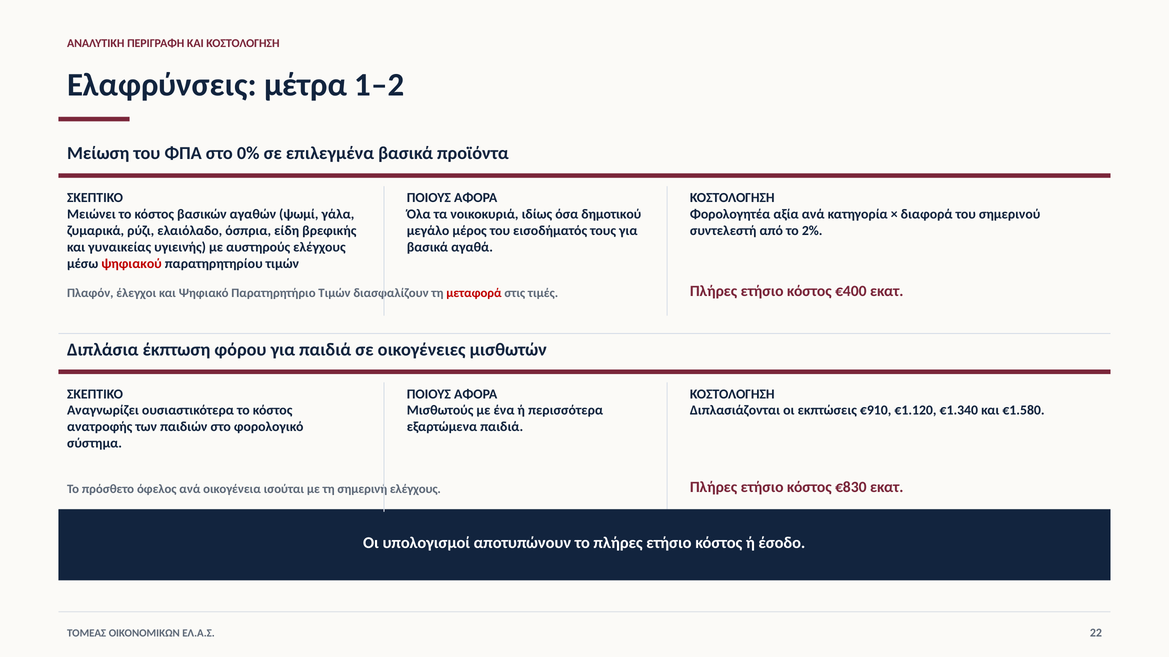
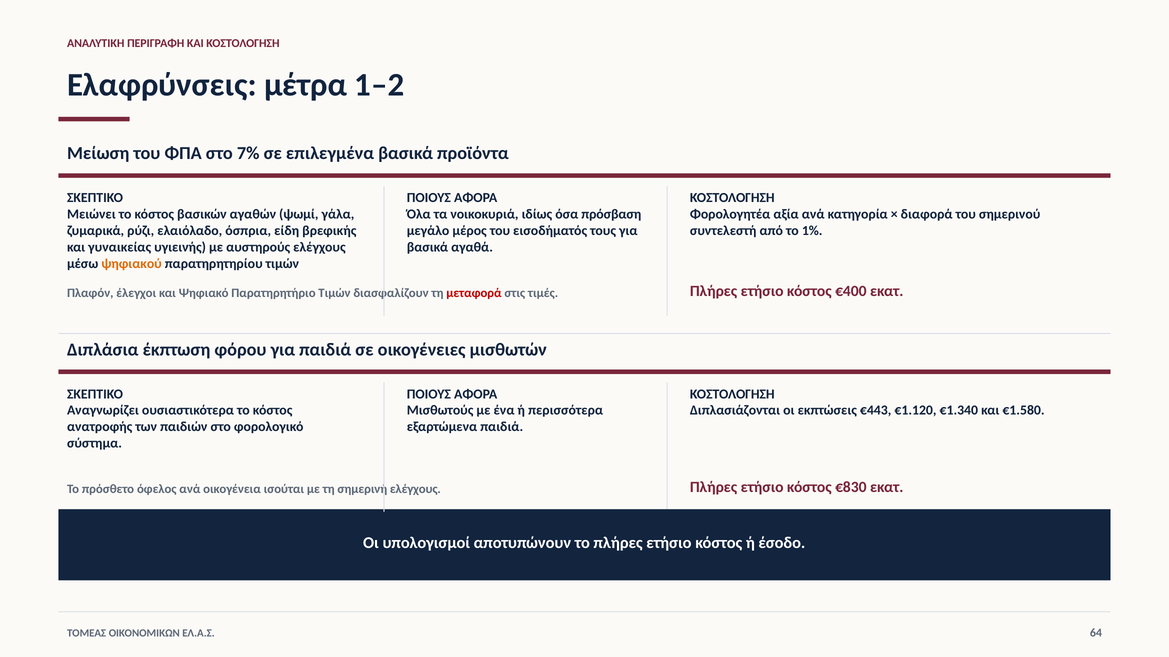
0%: 0% -> 7%
δημοτικού: δημοτικού -> πρόσβαση
2%: 2% -> 1%
ψηφιακού colour: red -> orange
€910: €910 -> €443
22: 22 -> 64
